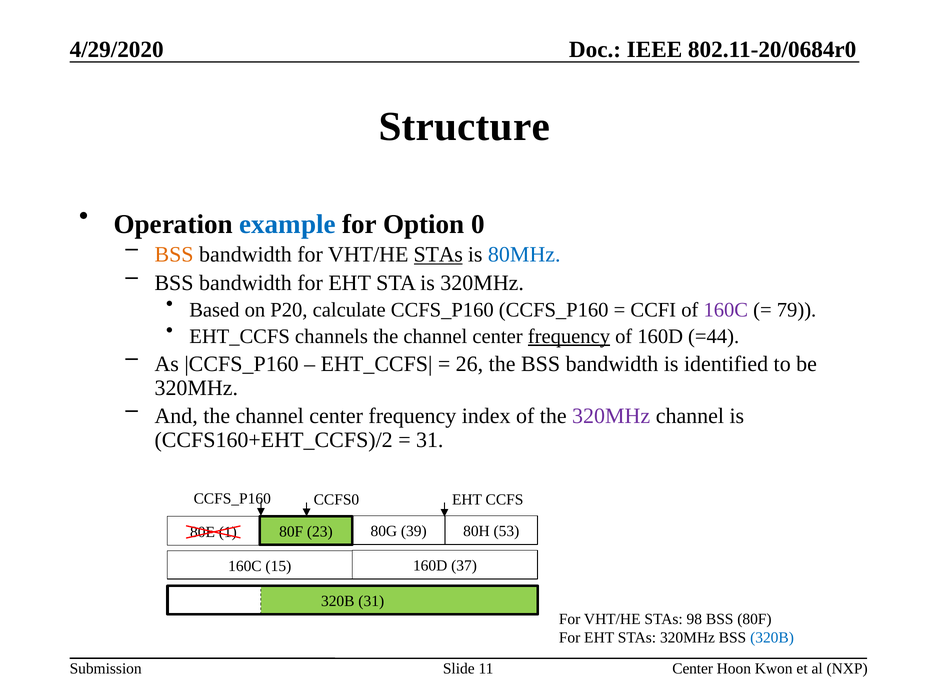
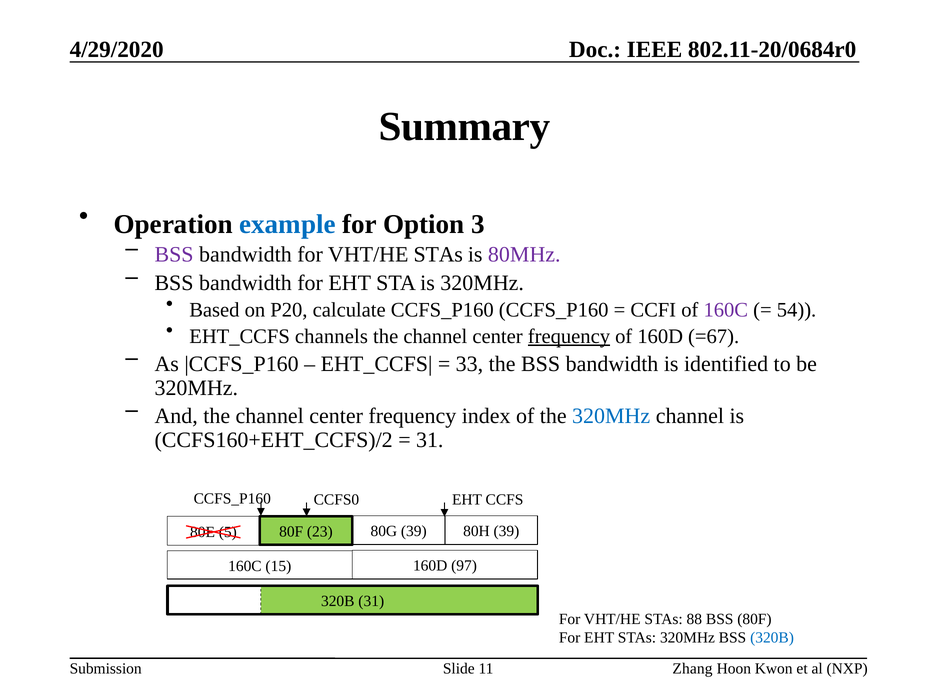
Structure: Structure -> Summary
0: 0 -> 3
BSS at (174, 255) colour: orange -> purple
STAs at (438, 255) underline: present -> none
80MHz colour: blue -> purple
79: 79 -> 54
=44: =44 -> =67
26: 26 -> 33
320MHz at (611, 416) colour: purple -> blue
1: 1 -> 5
80H 53: 53 -> 39
37: 37 -> 97
98: 98 -> 88
Center at (693, 668): Center -> Zhang
